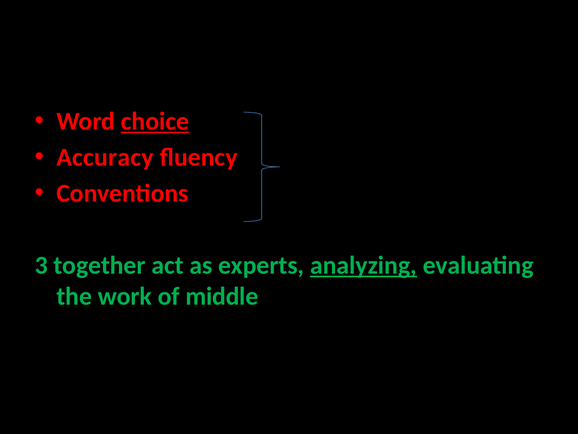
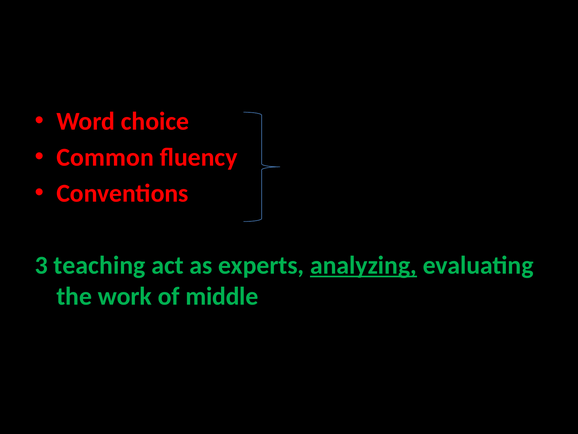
choice underline: present -> none
Accuracy: Accuracy -> Common
together: together -> teaching
